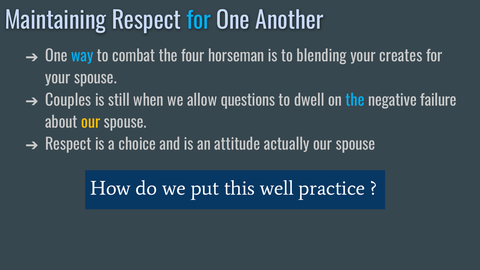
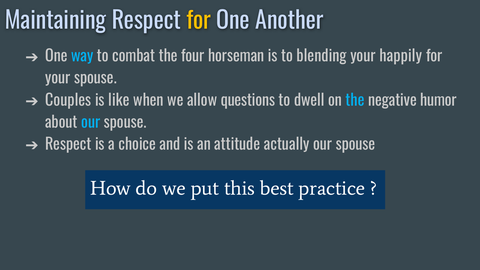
for at (199, 21) colour: light blue -> yellow
creates: creates -> happily
still: still -> like
failure: failure -> humor
our at (91, 122) colour: yellow -> light blue
well: well -> best
